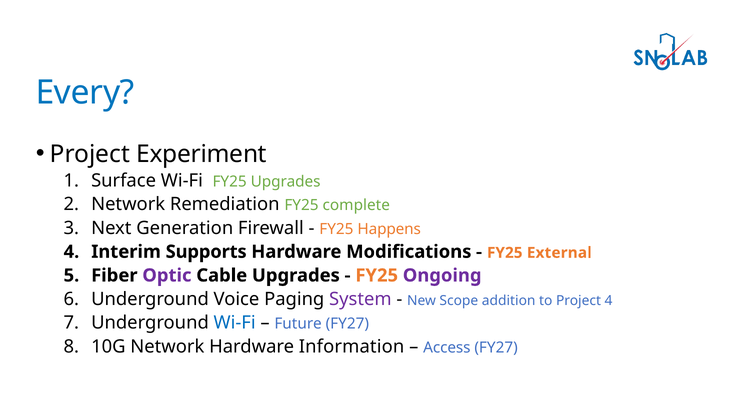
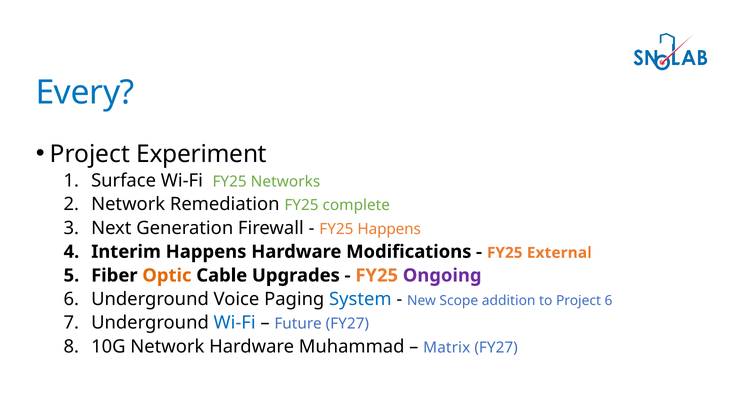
FY25 Upgrades: Upgrades -> Networks
Interim Supports: Supports -> Happens
Optic colour: purple -> orange
System colour: purple -> blue
Project 4: 4 -> 6
Information: Information -> Muhammad
Access: Access -> Matrix
